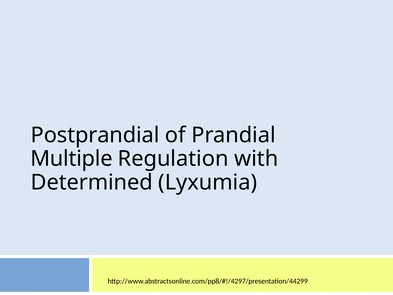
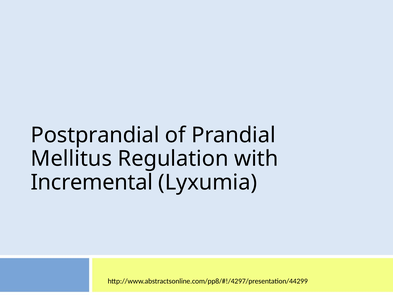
Multiple: Multiple -> Mellitus
Determined: Determined -> Incremental
